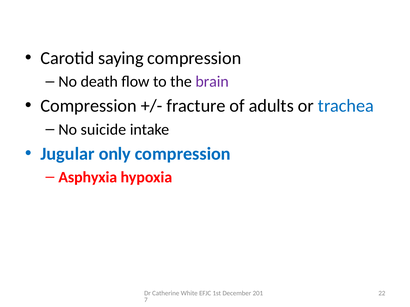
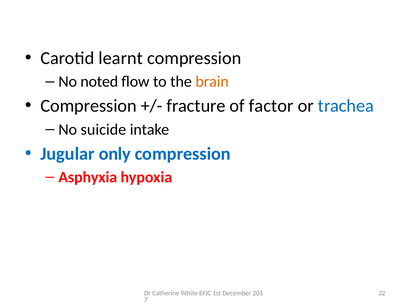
saying: saying -> learnt
death: death -> noted
brain colour: purple -> orange
adults: adults -> factor
